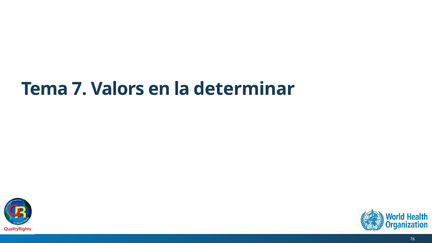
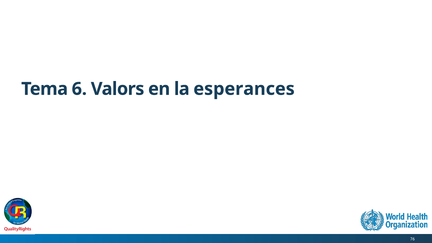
7: 7 -> 6
determinar: determinar -> esperances
